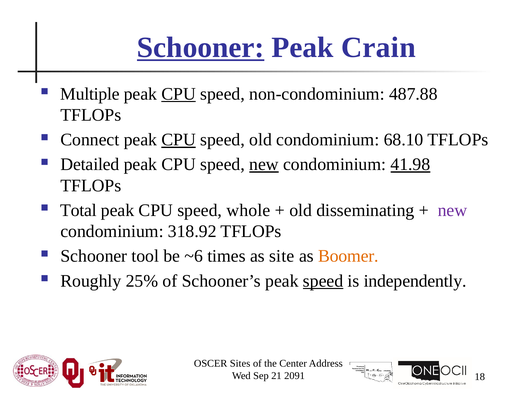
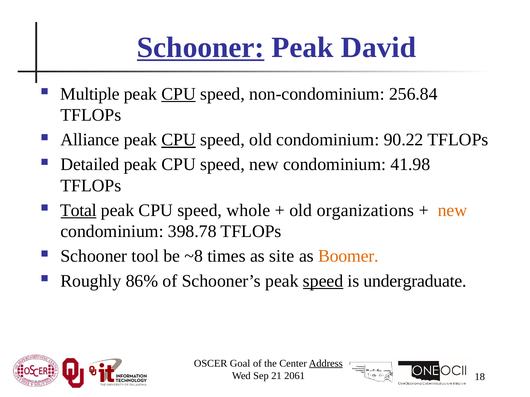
Crain: Crain -> David
487.88: 487.88 -> 256.84
Connect: Connect -> Alliance
68.10: 68.10 -> 90.22
new at (264, 165) underline: present -> none
41.98 underline: present -> none
Total underline: none -> present
disseminating: disseminating -> organizations
new at (452, 211) colour: purple -> orange
318.92: 318.92 -> 398.78
~6: ~6 -> ~8
25%: 25% -> 86%
independently: independently -> undergraduate
Sites: Sites -> Goal
Address underline: none -> present
2091: 2091 -> 2061
